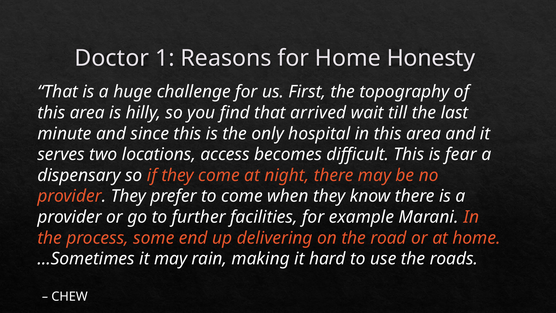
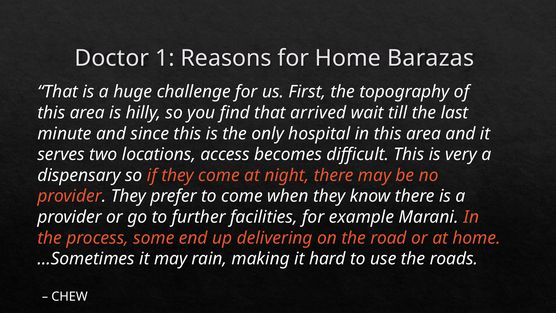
Honesty: Honesty -> Barazas
fear: fear -> very
